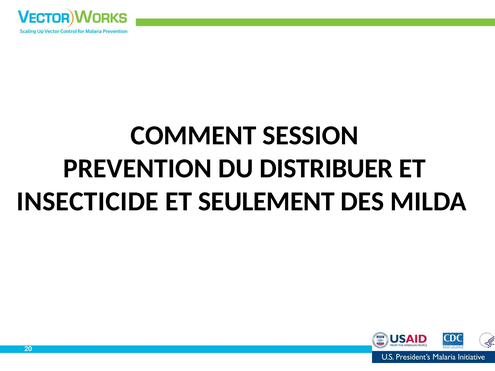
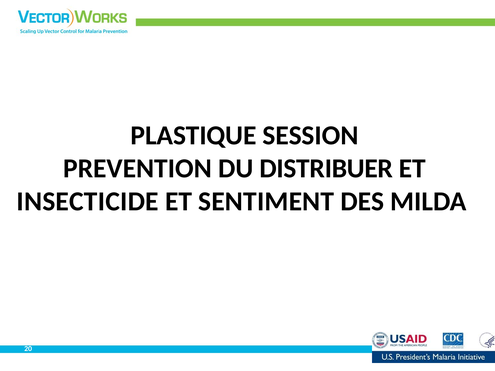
COMMENT: COMMENT -> PLASTIQUE
SEULEMENT: SEULEMENT -> SENTIMENT
